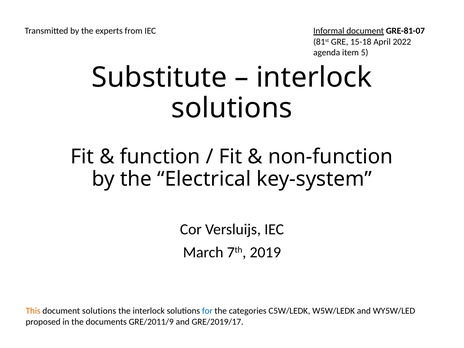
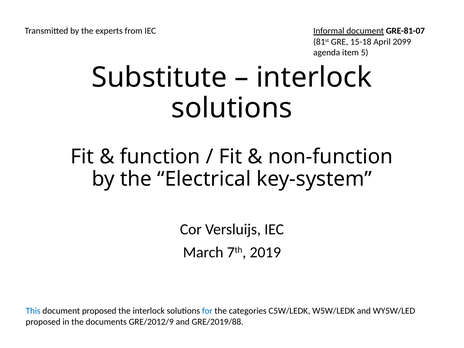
2022: 2022 -> 2099
This colour: orange -> blue
document solutions: solutions -> proposed
GRE/2011/9: GRE/2011/9 -> GRE/2012/9
GRE/2019/17: GRE/2019/17 -> GRE/2019/88
